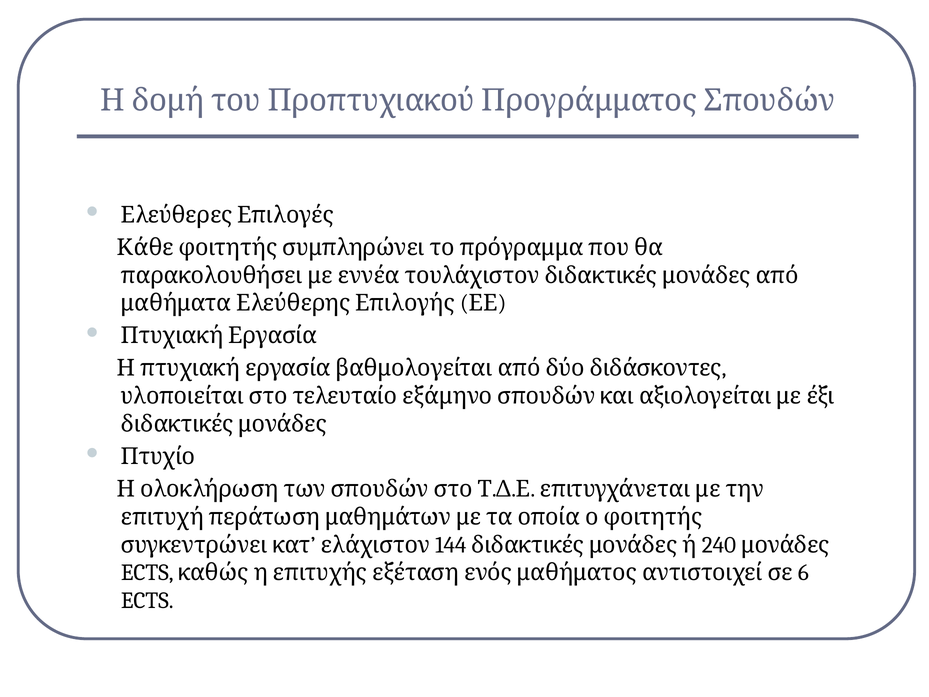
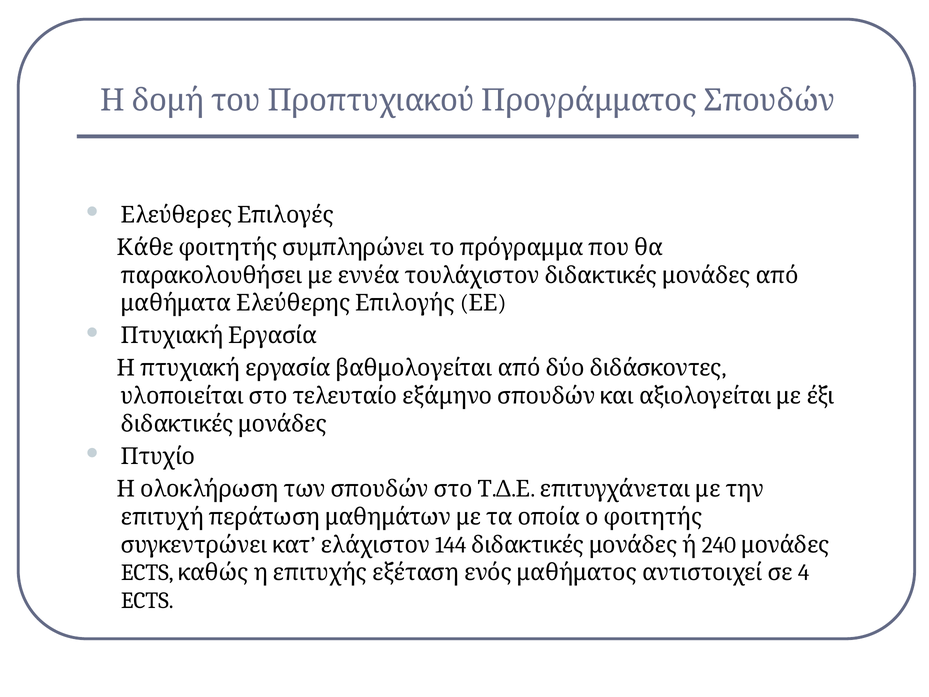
6: 6 -> 4
